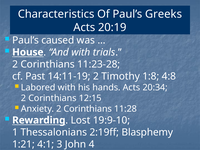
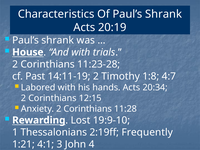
Of Paul’s Greeks: Greeks -> Shrank
caused at (58, 40): caused -> shrank
4:8: 4:8 -> 4:7
Blasphemy: Blasphemy -> Frequently
